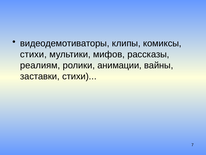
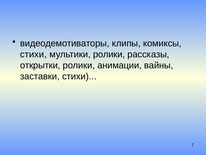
мультики мифов: мифов -> ролики
реалиям: реалиям -> открытки
